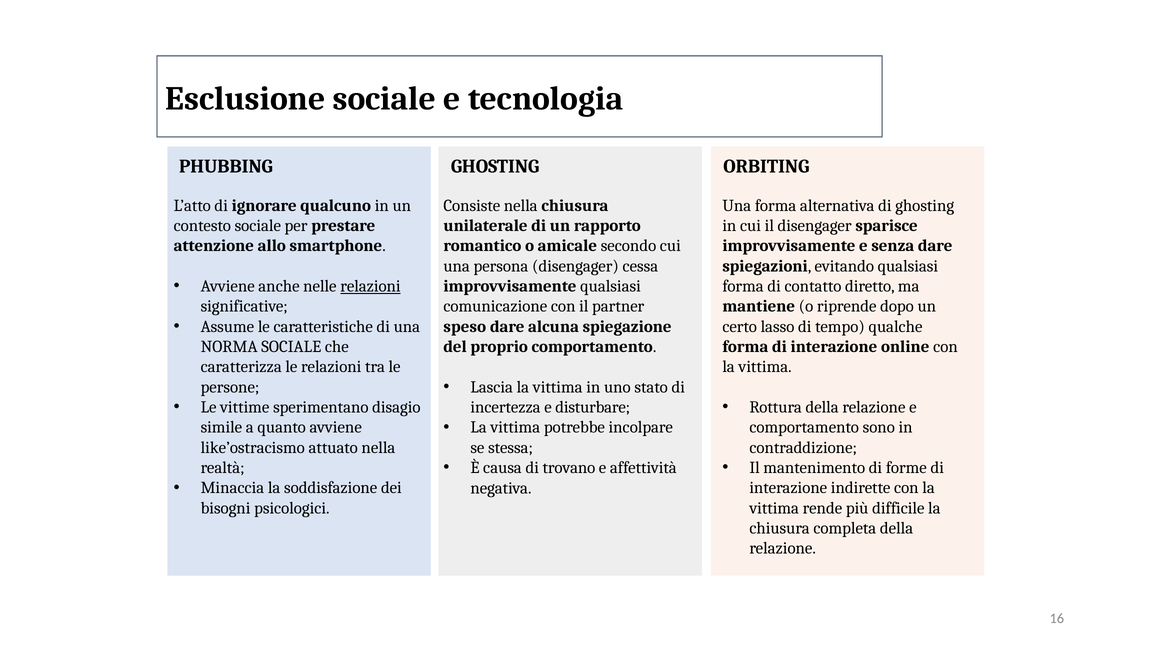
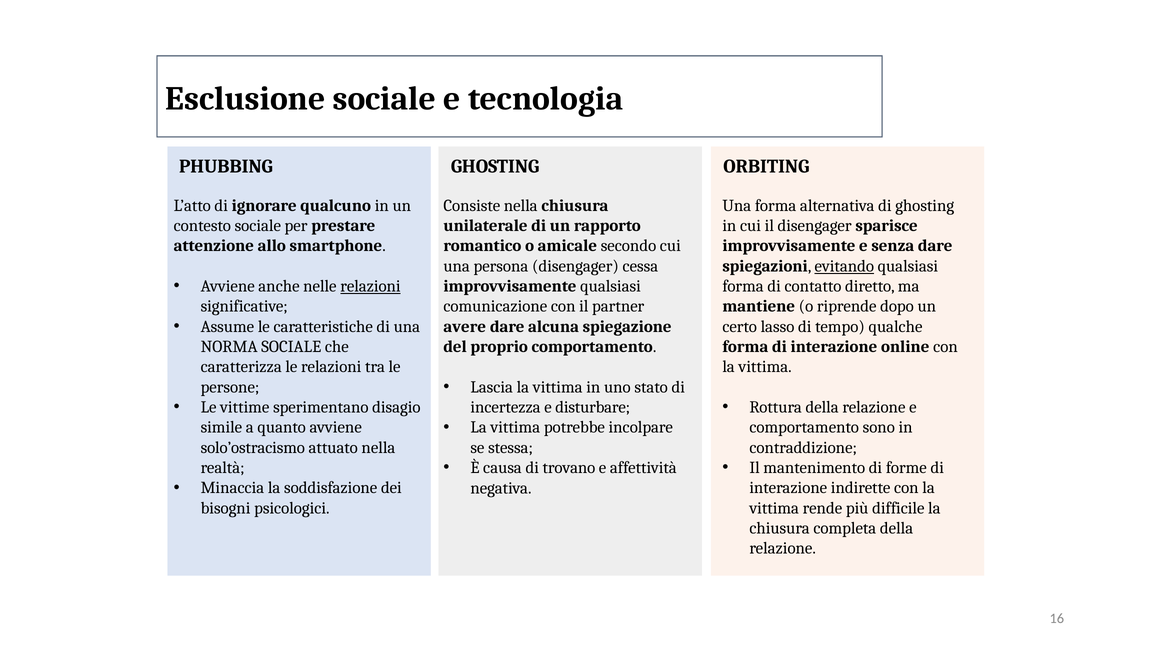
evitando underline: none -> present
speso: speso -> avere
like’ostracismo: like’ostracismo -> solo’ostracismo
